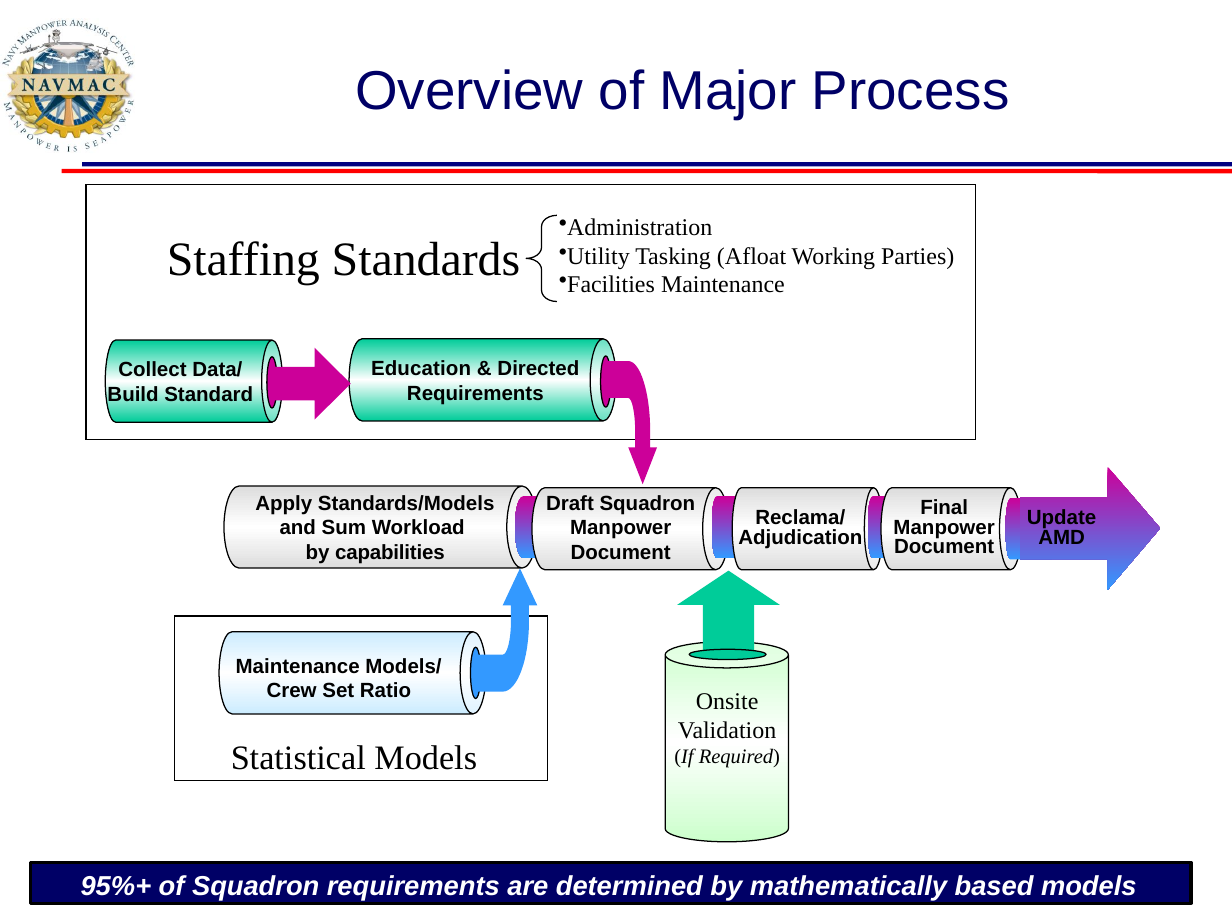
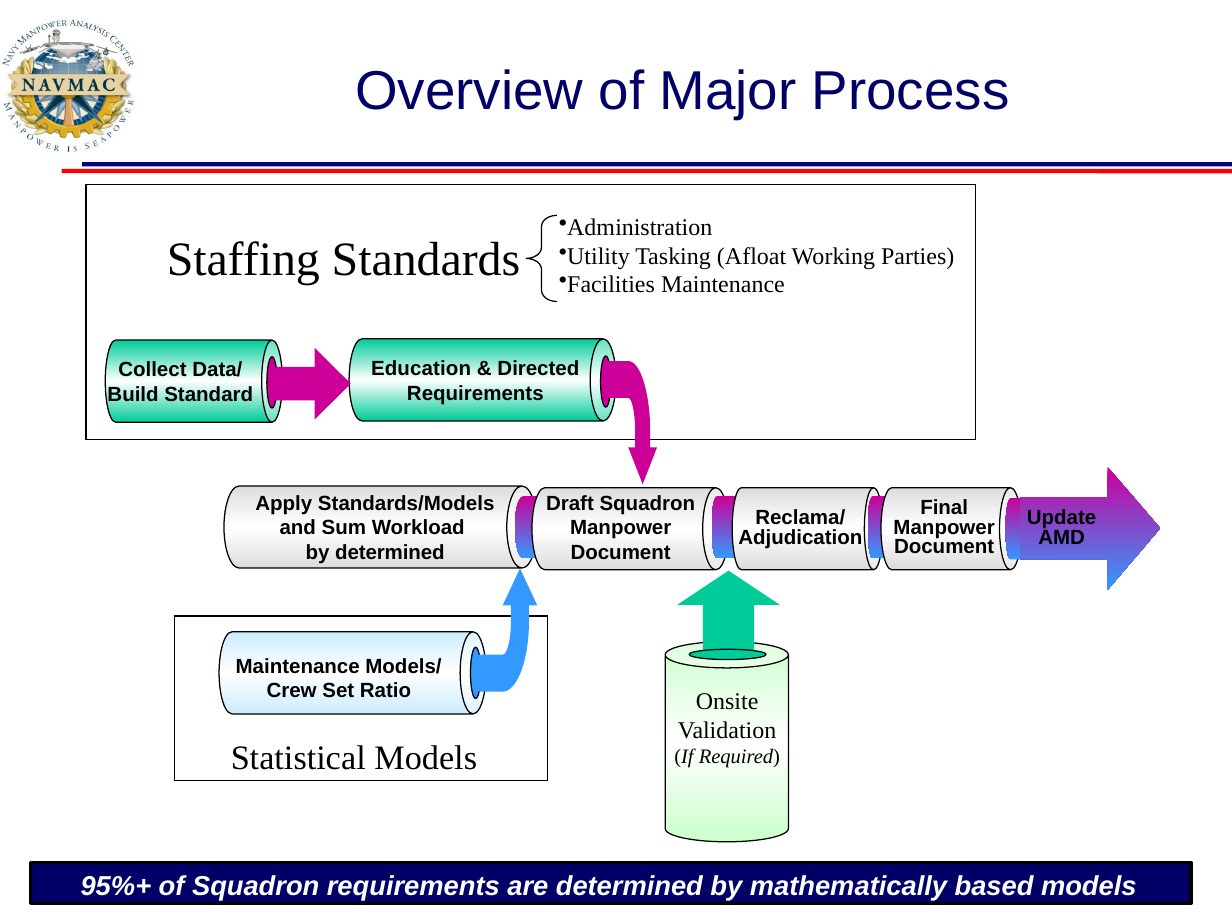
by capabilities: capabilities -> determined
